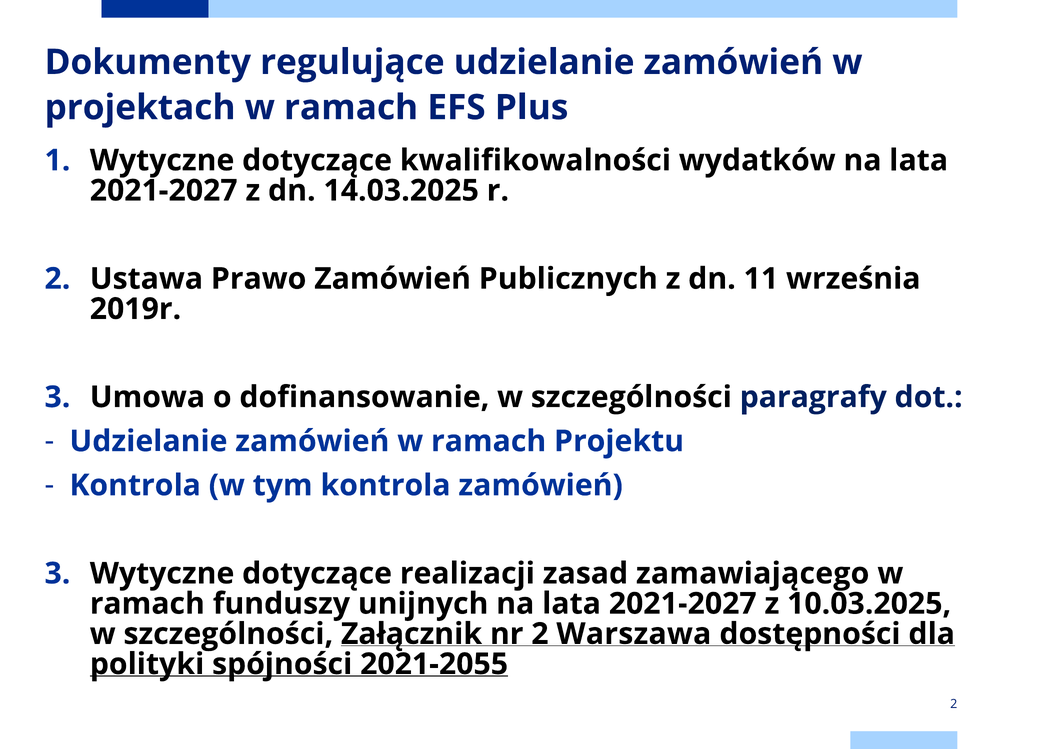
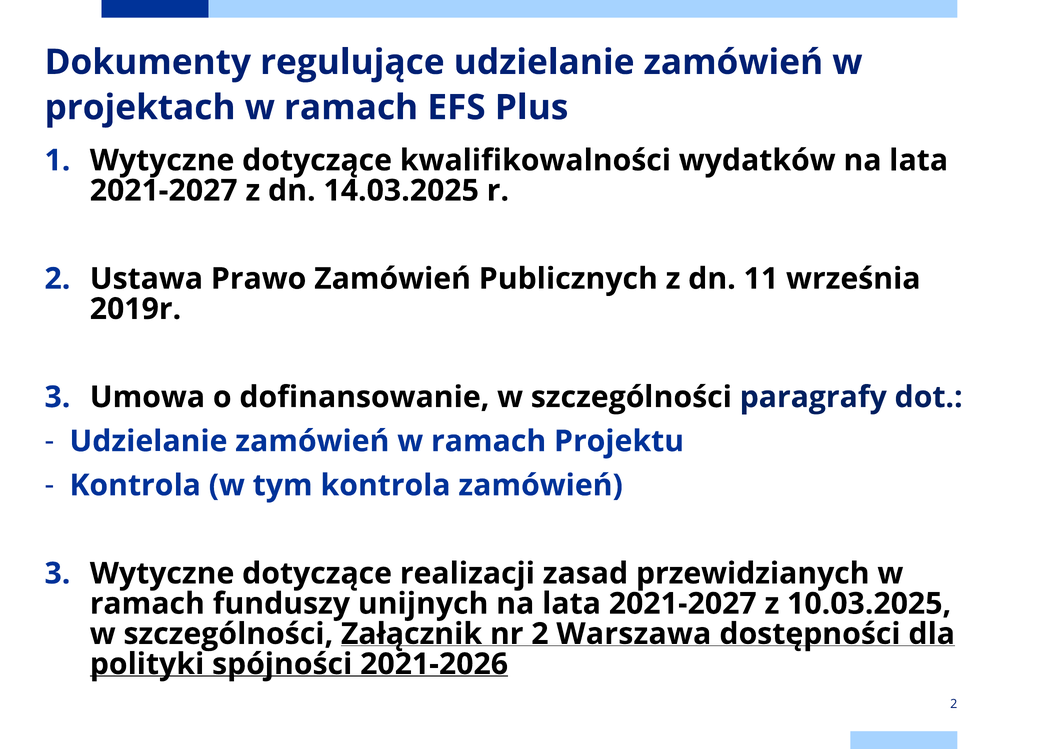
zamawiającego: zamawiającego -> przewidzianych
2021-2055: 2021-2055 -> 2021-2026
